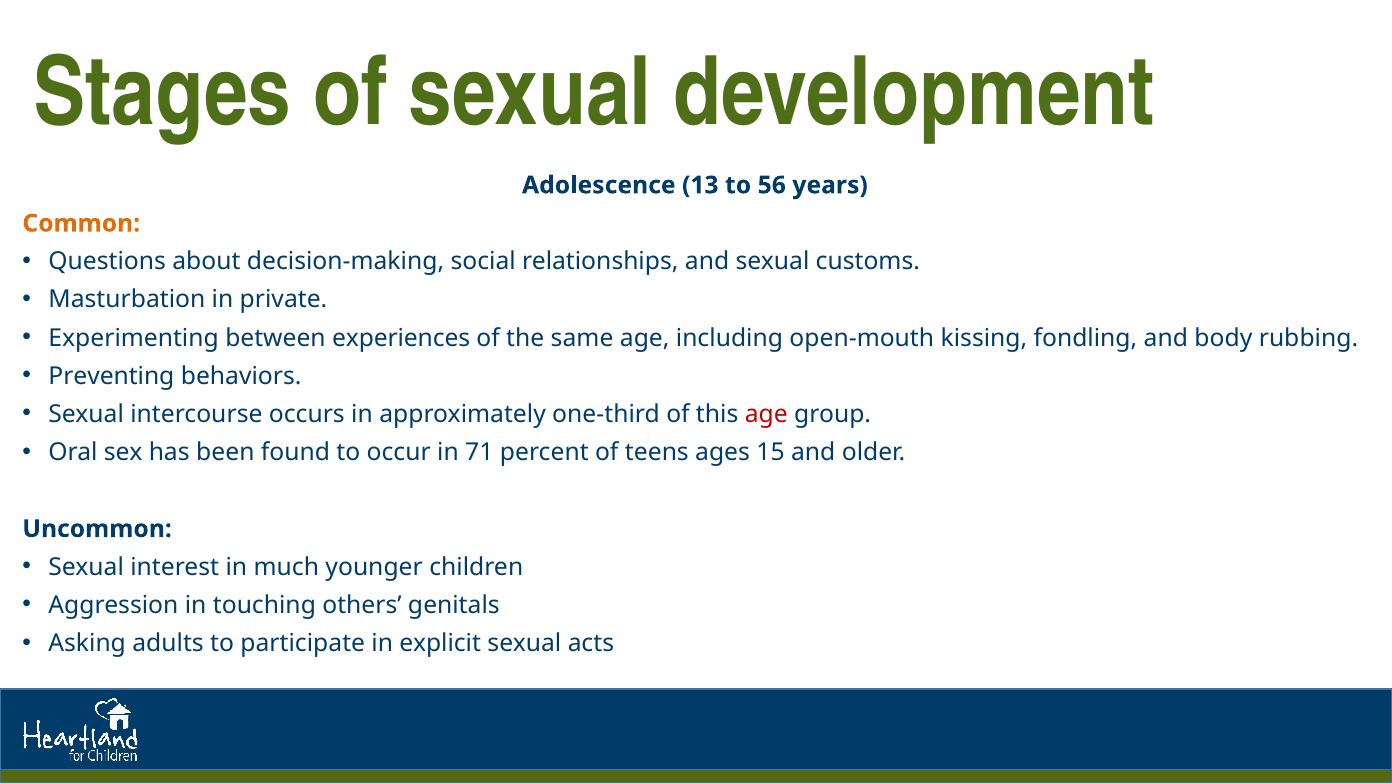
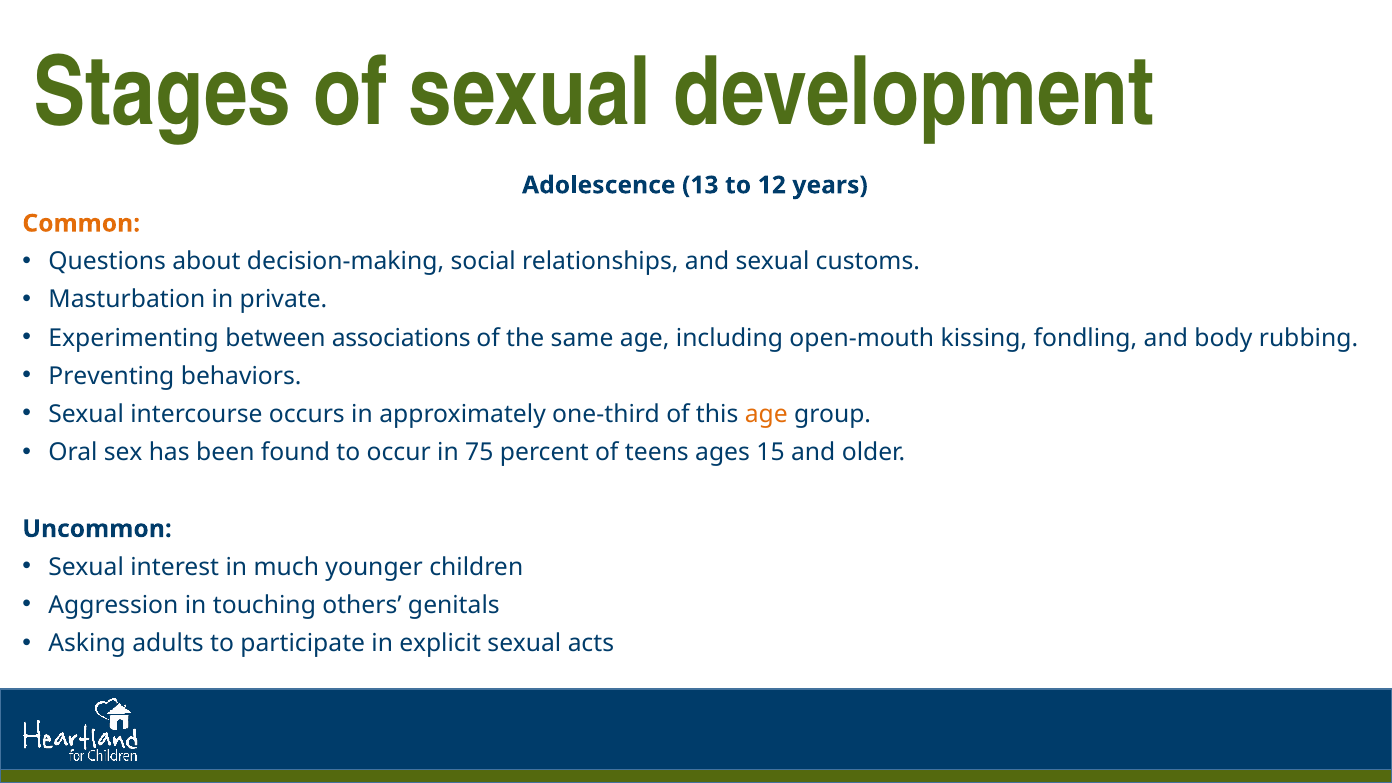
56: 56 -> 12
experiences: experiences -> associations
age at (766, 414) colour: red -> orange
71: 71 -> 75
